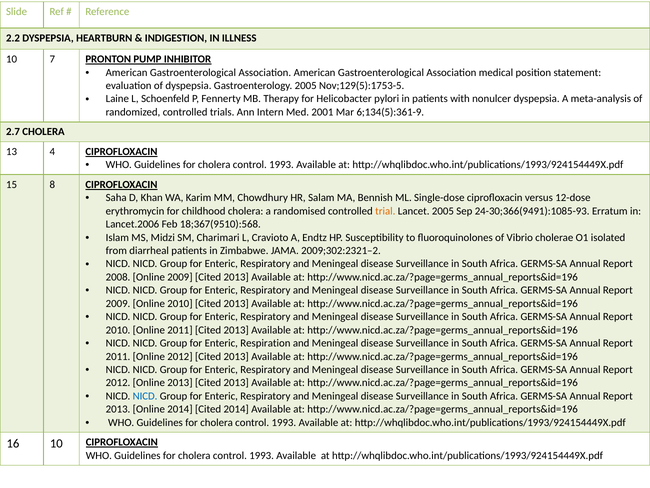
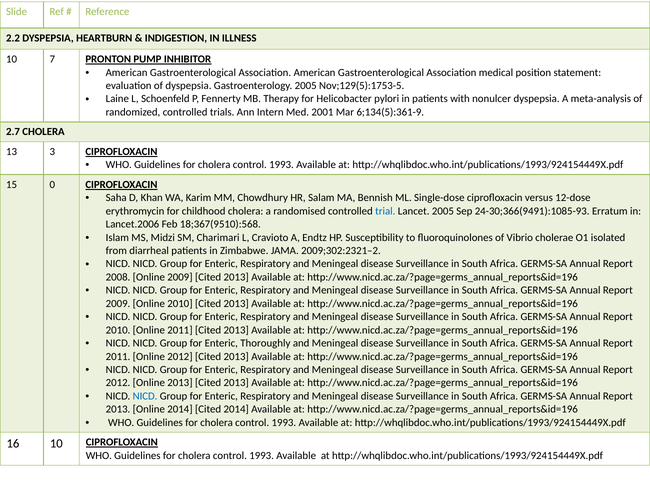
4: 4 -> 3
8: 8 -> 0
trial colour: orange -> blue
Respiration: Respiration -> Thoroughly
